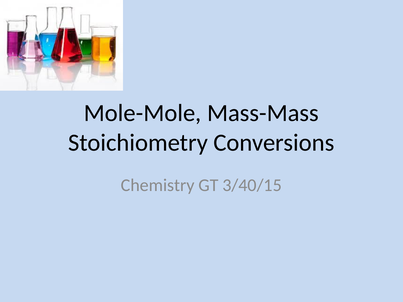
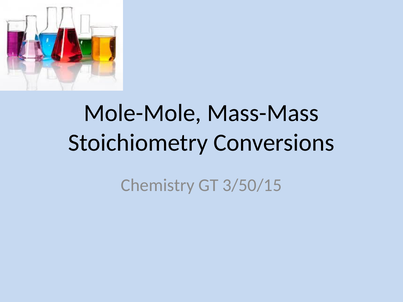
3/40/15: 3/40/15 -> 3/50/15
